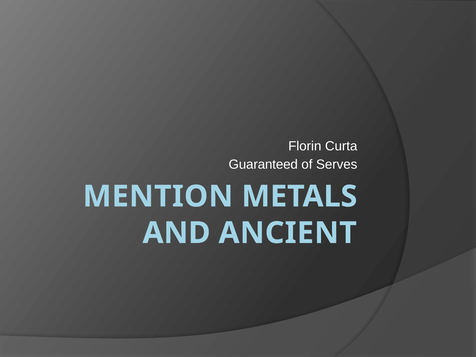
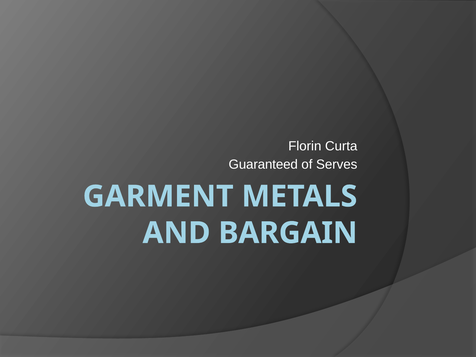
MENTION: MENTION -> GARMENT
ANCIENT: ANCIENT -> BARGAIN
